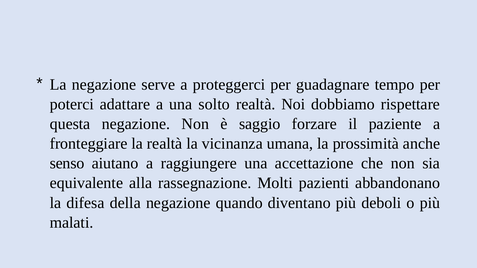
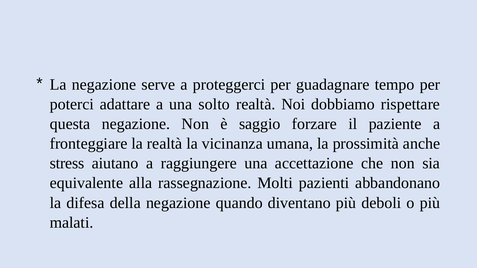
senso: senso -> stress
